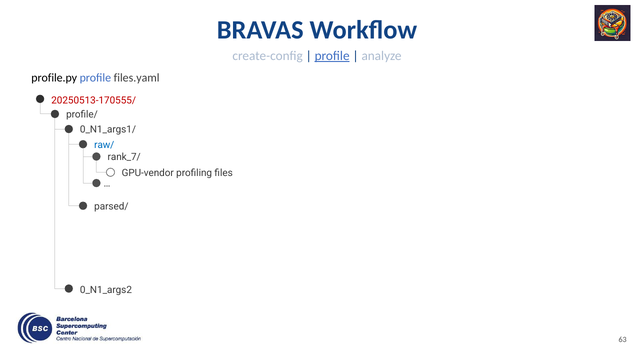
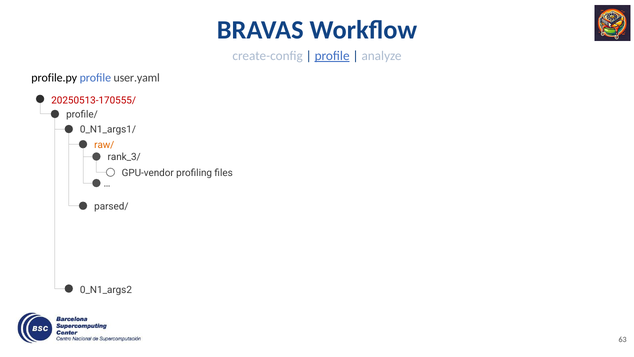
files.yaml: files.yaml -> user.yaml
raw/ colour: blue -> orange
rank_7/: rank_7/ -> rank_3/
